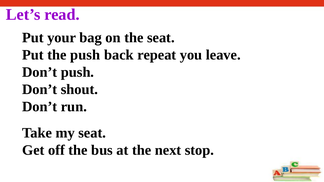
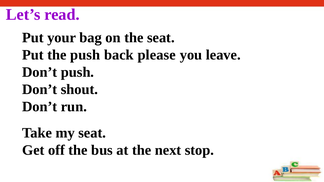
repeat: repeat -> please
